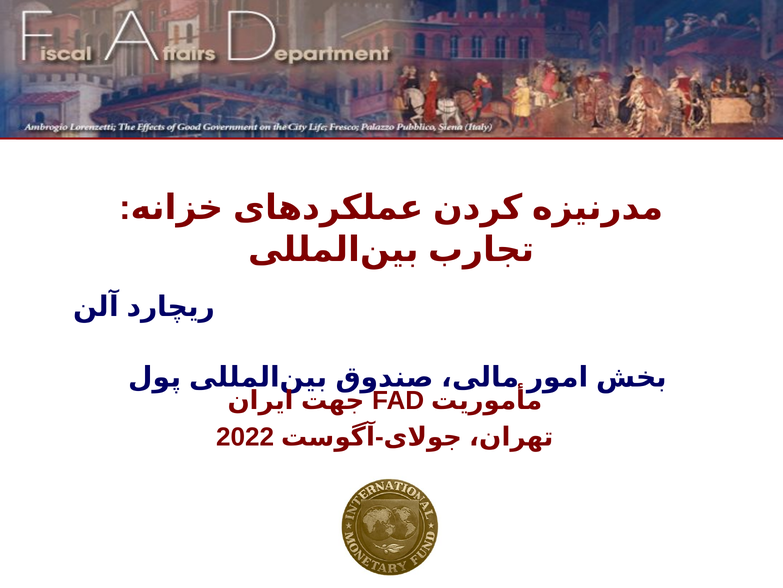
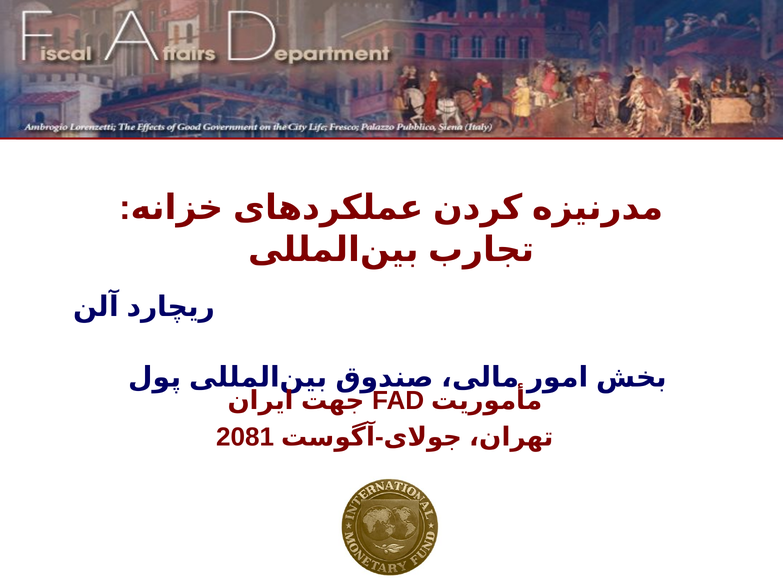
2022: 2022 -> 2081
